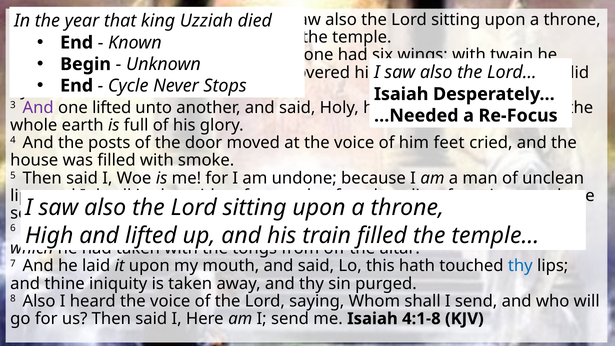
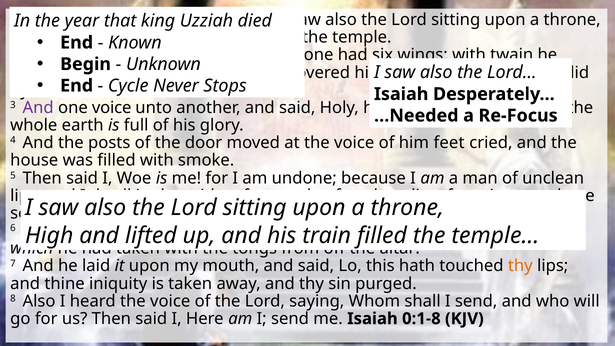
one lifted: lifted -> voice
thy at (520, 266) colour: blue -> orange
4:1-8: 4:1-8 -> 0:1-8
